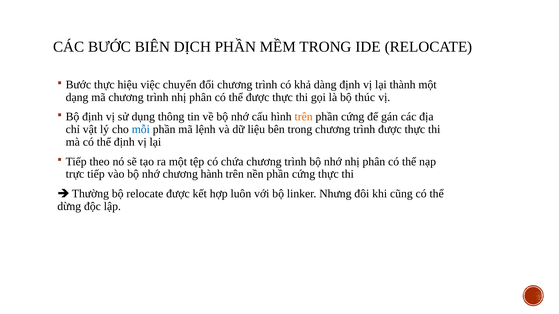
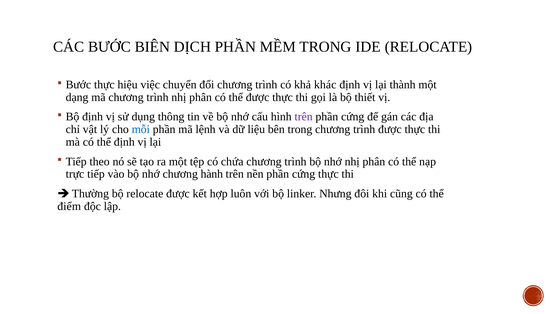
dàng: dàng -> khác
thúc: thúc -> thiết
trên at (304, 117) colour: orange -> purple
dừng: dừng -> điểm
